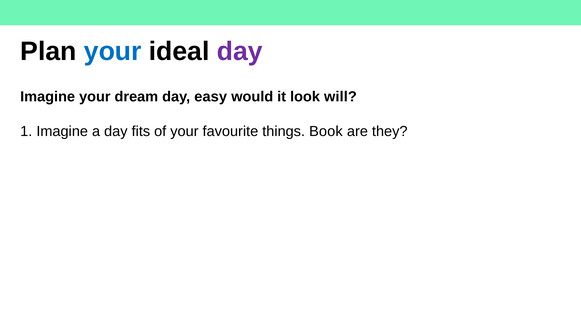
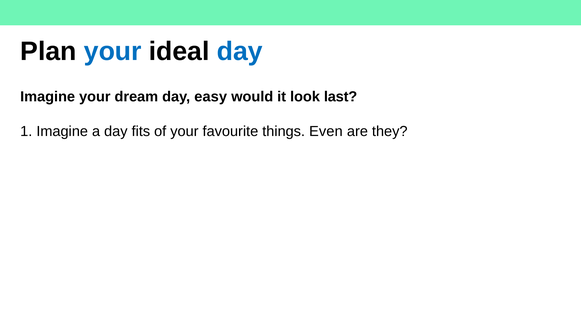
day at (240, 51) colour: purple -> blue
will: will -> last
Book: Book -> Even
